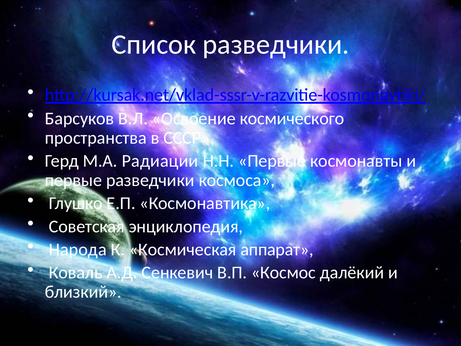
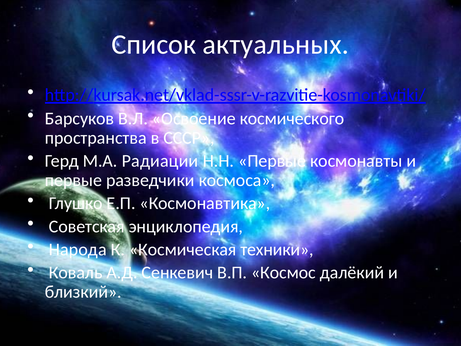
Список разведчики: разведчики -> актуальных
аппарат: аппарат -> техники
